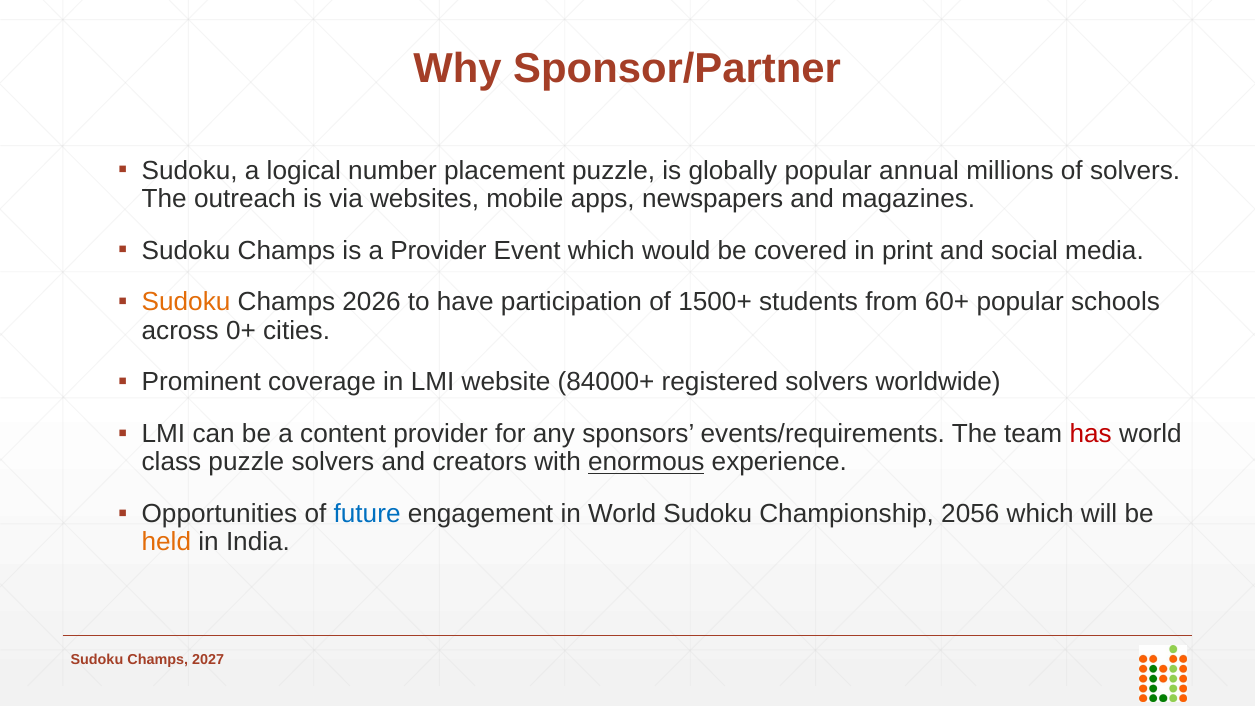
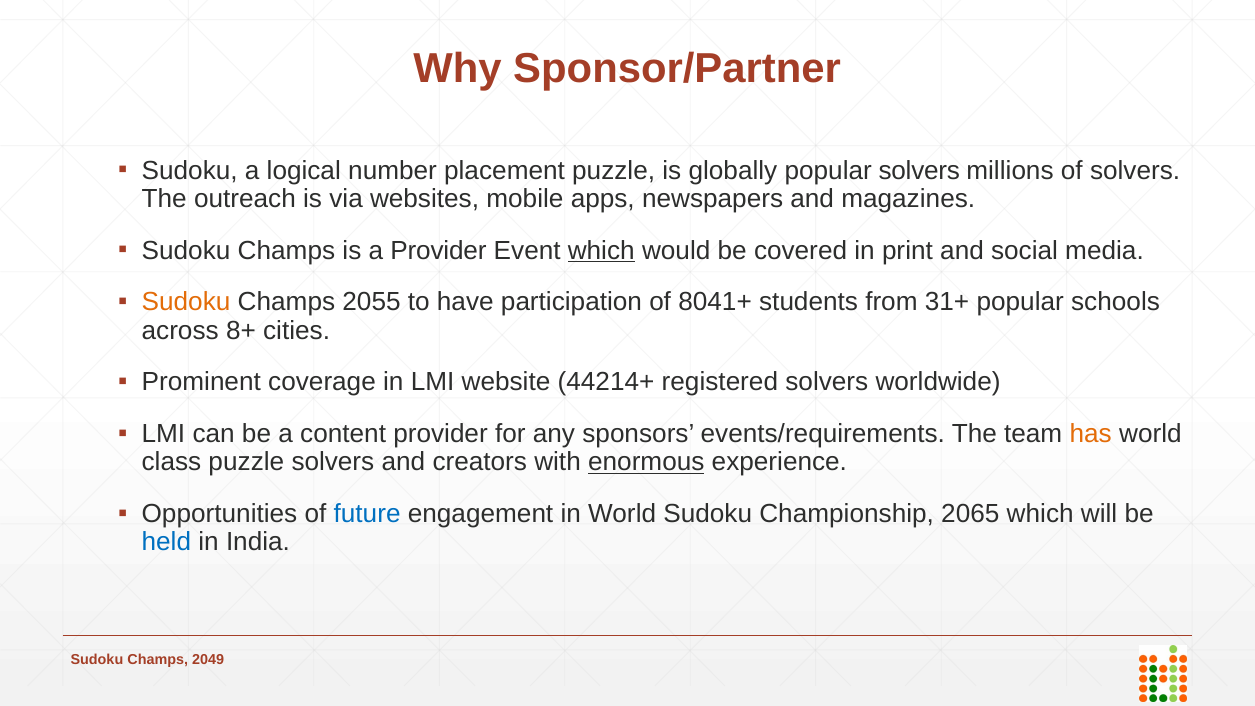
popular annual: annual -> solvers
which at (601, 250) underline: none -> present
2026: 2026 -> 2055
1500+: 1500+ -> 8041+
60+: 60+ -> 31+
0+: 0+ -> 8+
84000+: 84000+ -> 44214+
has colour: red -> orange
2056: 2056 -> 2065
held colour: orange -> blue
2027: 2027 -> 2049
